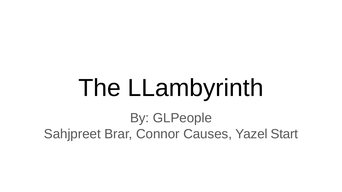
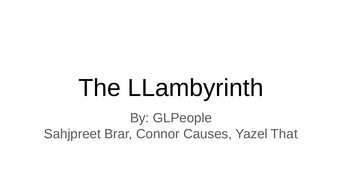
Start: Start -> That
